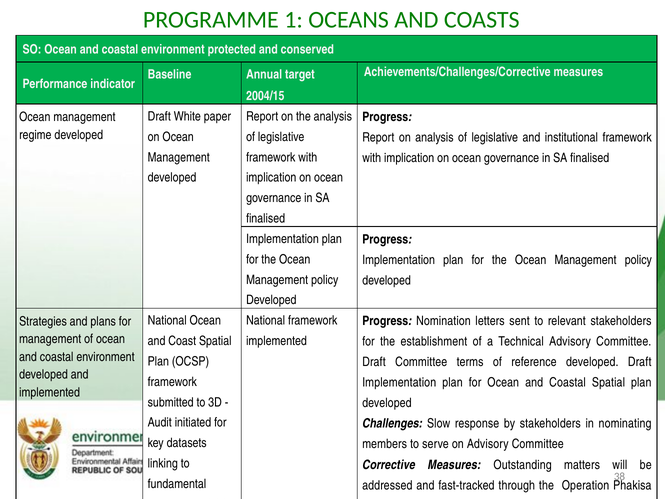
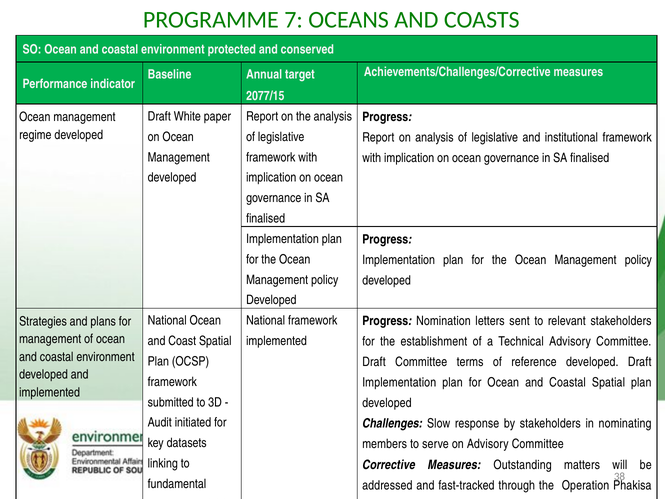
1: 1 -> 7
2004/15: 2004/15 -> 2077/15
